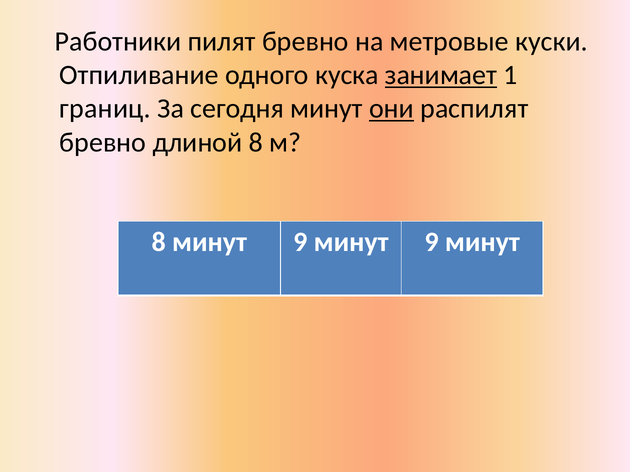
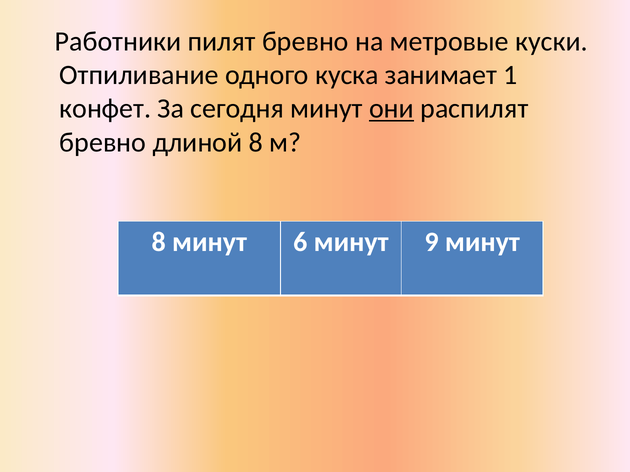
занимает underline: present -> none
границ: границ -> конфет
8 минут 9: 9 -> 6
